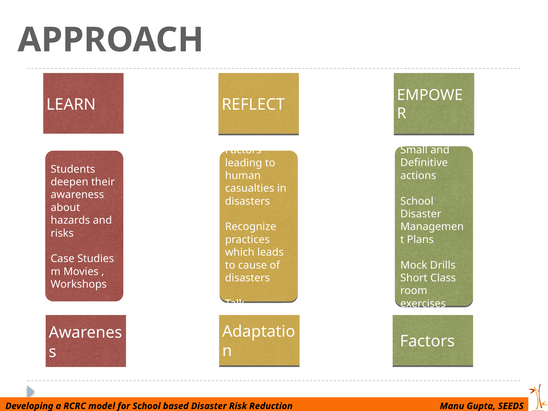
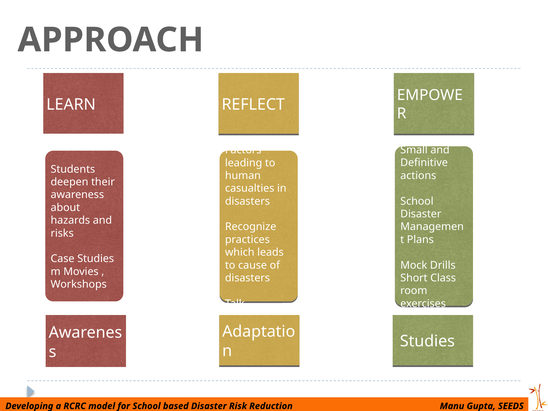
Factors at (427, 341): Factors -> Studies
